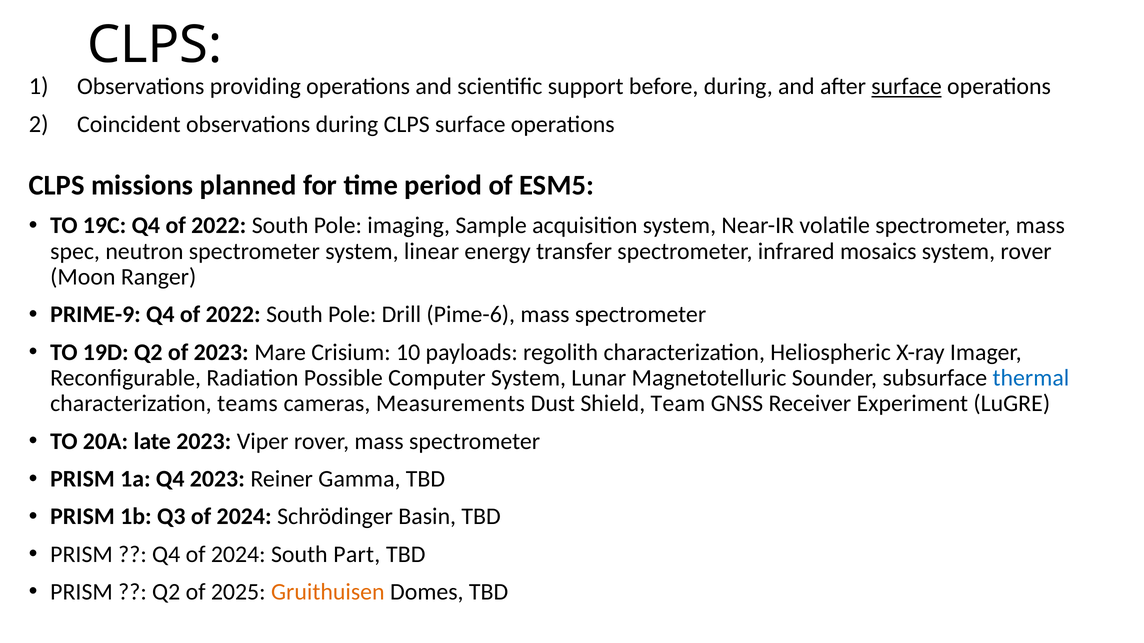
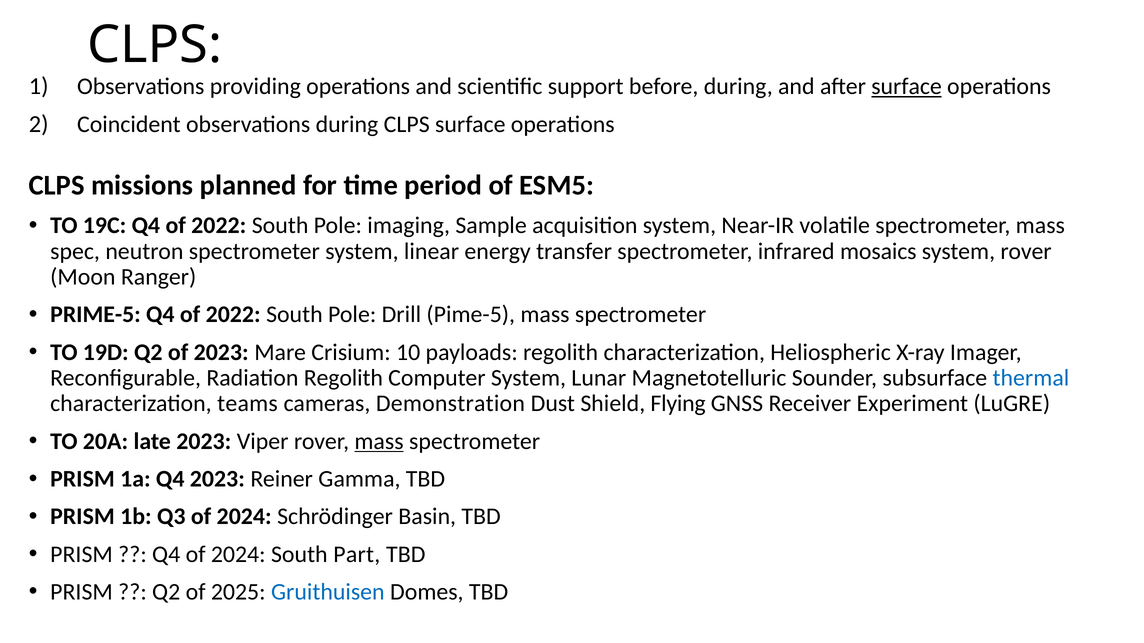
PRIME-9: PRIME-9 -> PRIME-5
Pime-6: Pime-6 -> Pime-5
Radiation Possible: Possible -> Regolith
Measurements: Measurements -> Demonstration
Team: Team -> Flying
mass at (379, 442) underline: none -> present
Gruithuisen colour: orange -> blue
